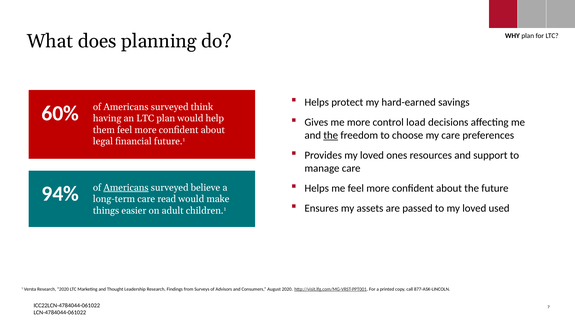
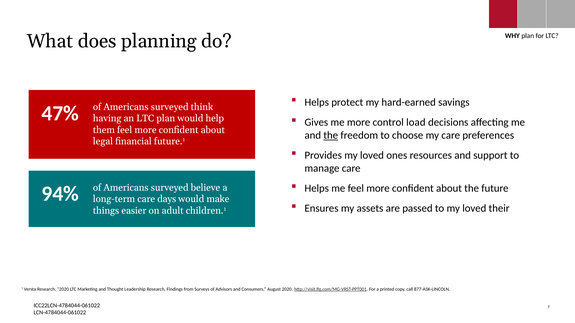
60%: 60% -> 47%
Americans at (126, 188) underline: present -> none
read: read -> days
used: used -> their
